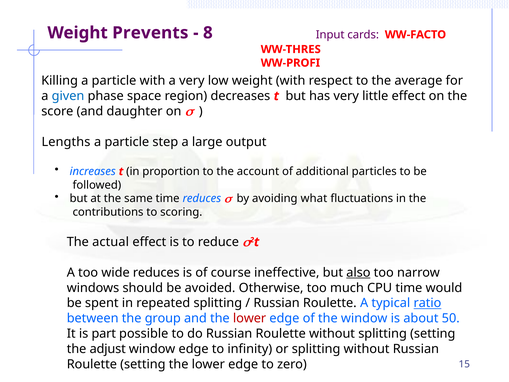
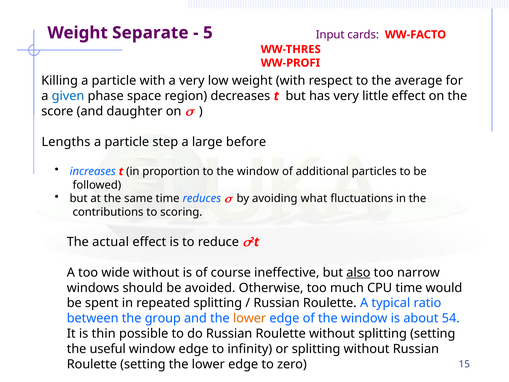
Prevents: Prevents -> Separate
8: 8 -> 5
output: output -> before
to the account: account -> window
wide reduces: reduces -> without
ratio underline: present -> none
lower at (250, 318) colour: red -> orange
50: 50 -> 54
part: part -> thin
adjust: adjust -> useful
